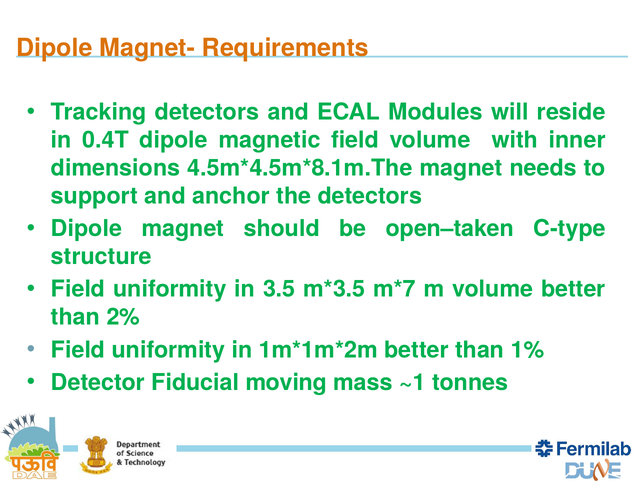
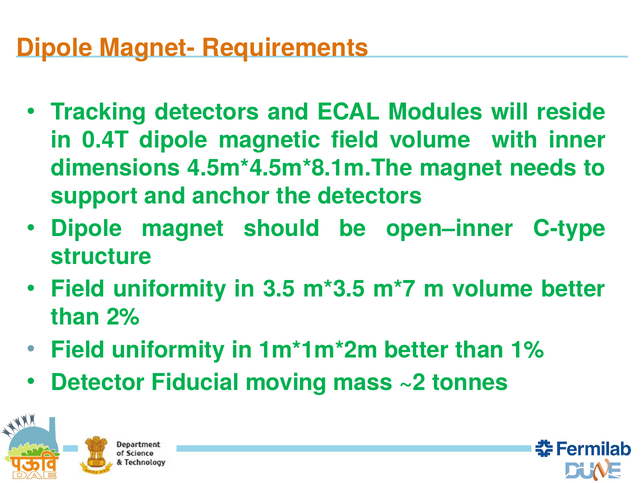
open–taken: open–taken -> open–inner
~1: ~1 -> ~2
